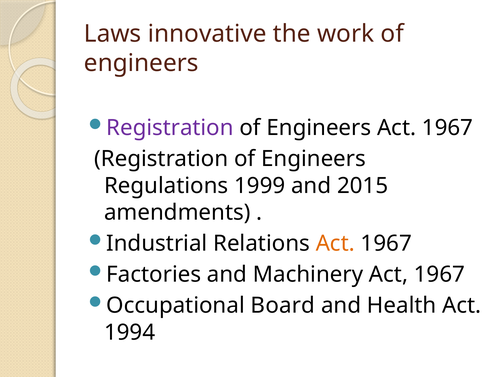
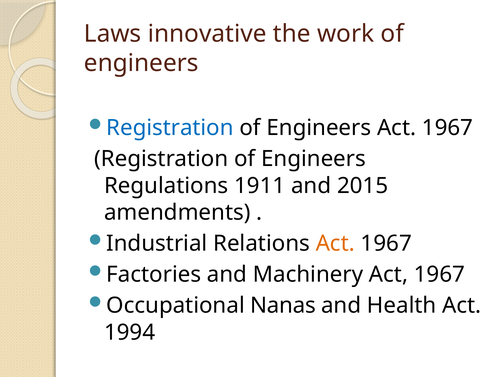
Registration at (170, 128) colour: purple -> blue
1999: 1999 -> 1911
Board: Board -> Nanas
